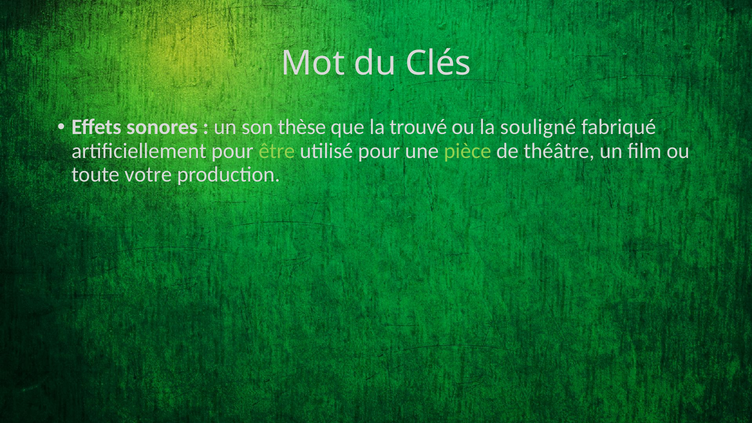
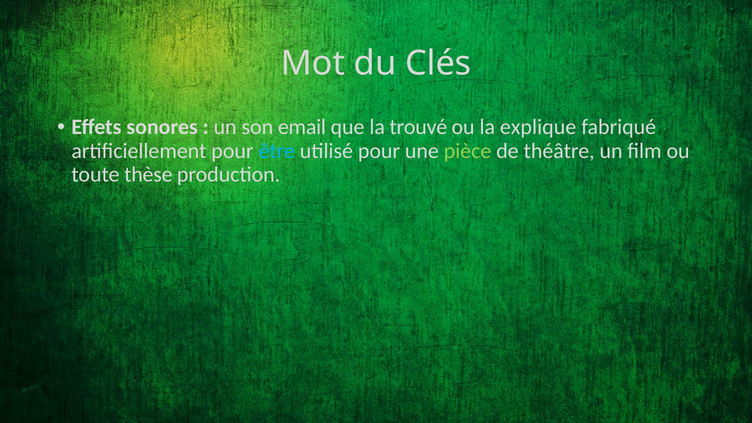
thèse: thèse -> email
souligné: souligné -> explique
être colour: light green -> light blue
votre: votre -> thèse
